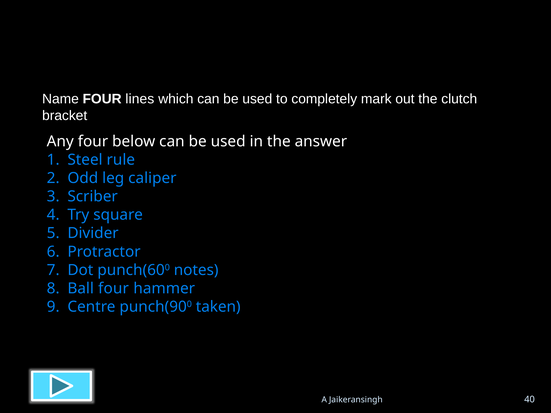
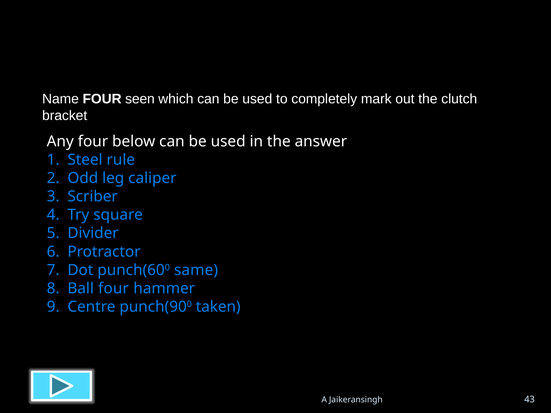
lines: lines -> seen
notes: notes -> same
40: 40 -> 43
